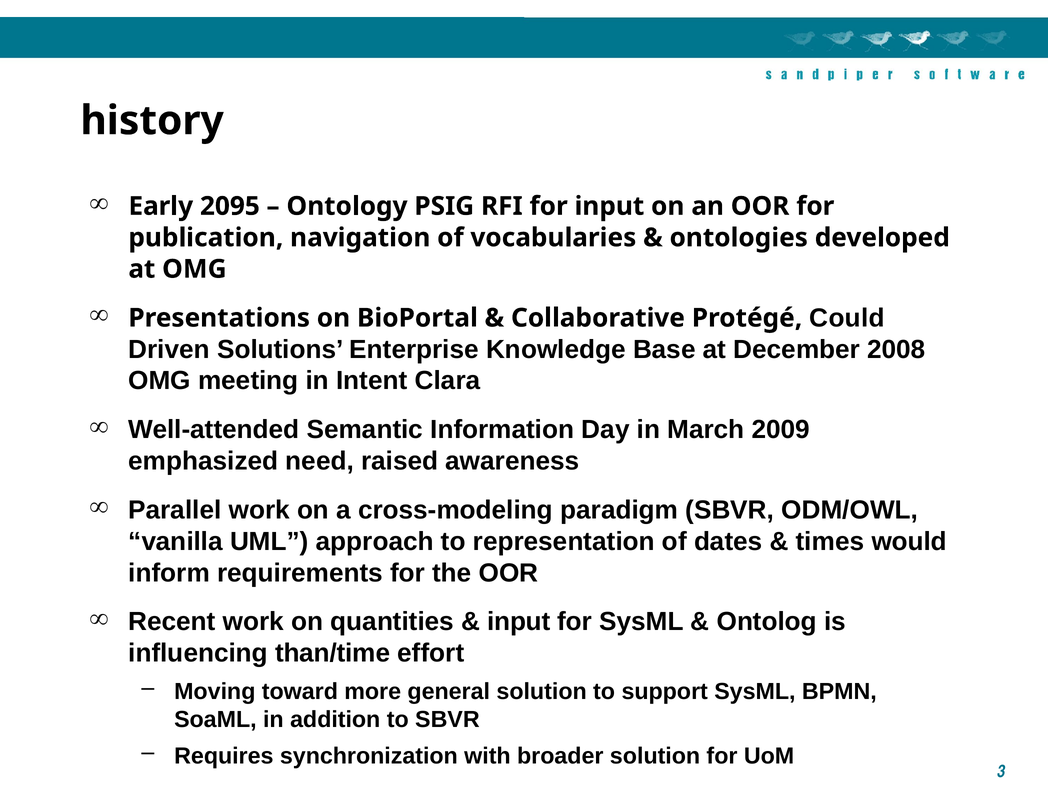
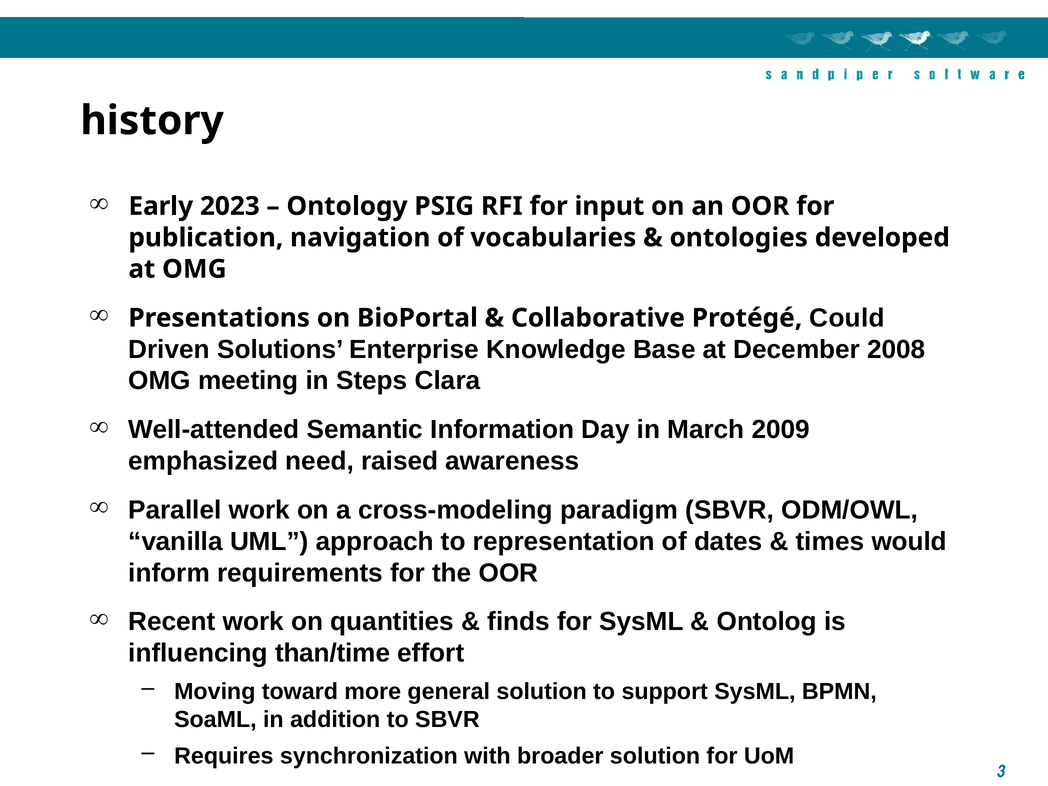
2095: 2095 -> 2023
Intent: Intent -> Steps
input at (519, 622): input -> finds
